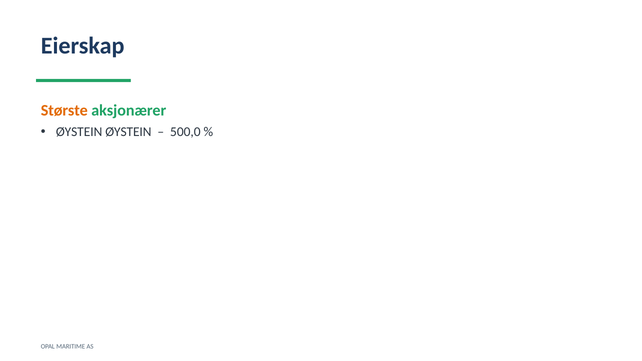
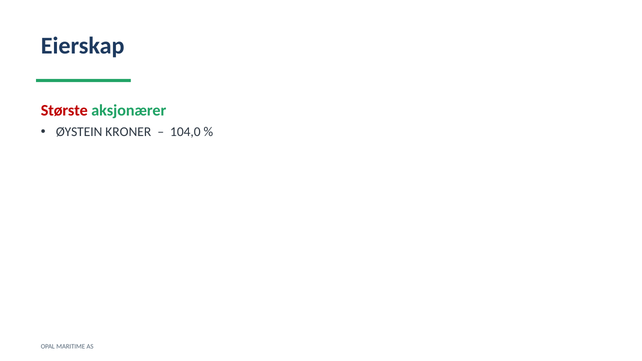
Største colour: orange -> red
ØYSTEIN ØYSTEIN: ØYSTEIN -> KRONER
500,0: 500,0 -> 104,0
